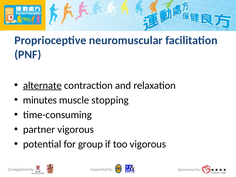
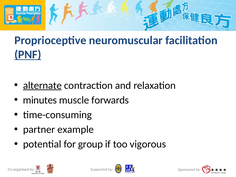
PNF underline: none -> present
stopping: stopping -> forwards
partner vigorous: vigorous -> example
